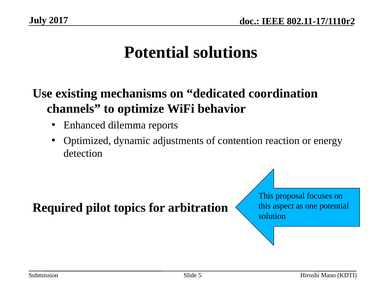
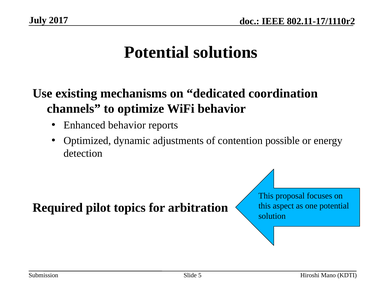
Enhanced dilemma: dilemma -> behavior
reaction: reaction -> possible
